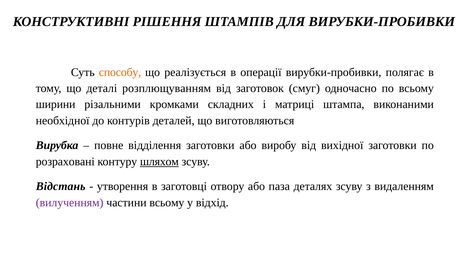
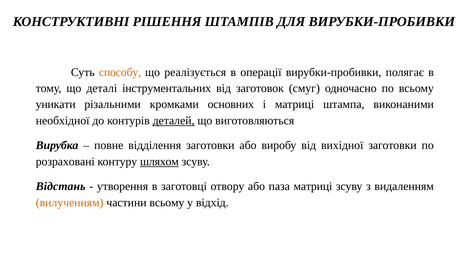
розплющуванням: розплющуванням -> інструментальних
ширини: ширини -> уникати
складних: складних -> основних
деталей underline: none -> present
паза деталях: деталях -> матриці
вилученням colour: purple -> orange
